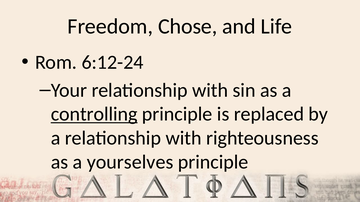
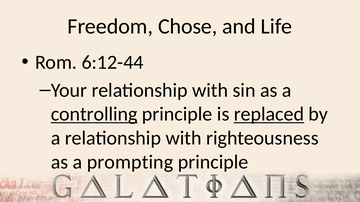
6:12-24: 6:12-24 -> 6:12-44
replaced underline: none -> present
yourselves: yourselves -> prompting
